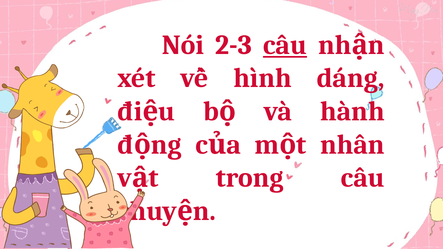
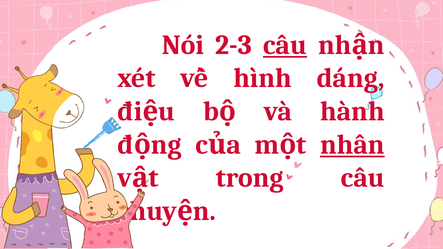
nhân underline: none -> present
